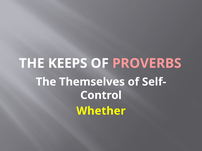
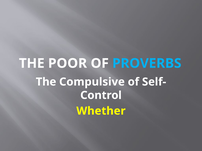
KEEPS: KEEPS -> POOR
PROVERBS colour: pink -> light blue
Themselves: Themselves -> Compulsive
